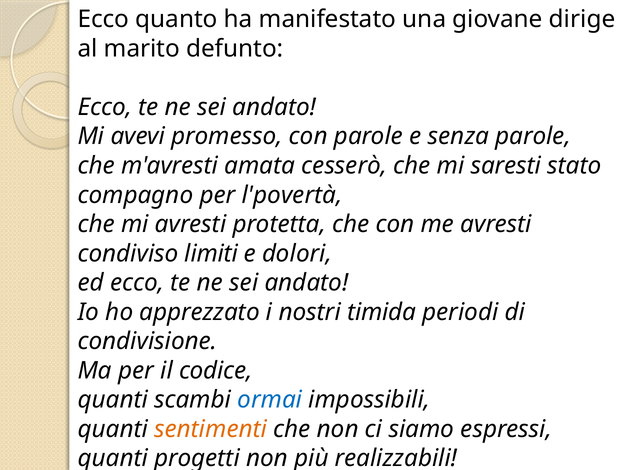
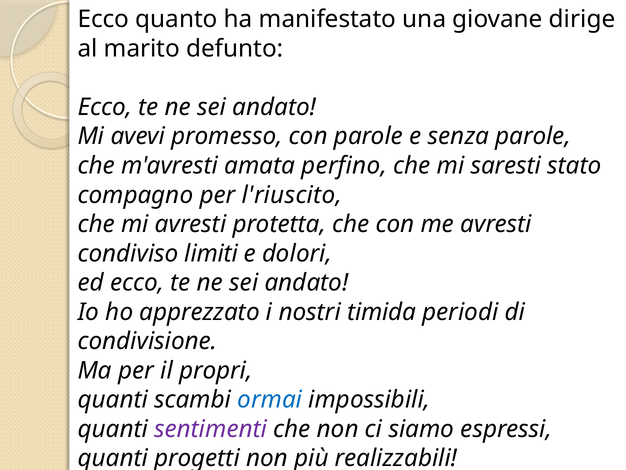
cesserò: cesserò -> perfino
l'povertà: l'povertà -> l'riuscito
codice: codice -> propri
sentimenti colour: orange -> purple
